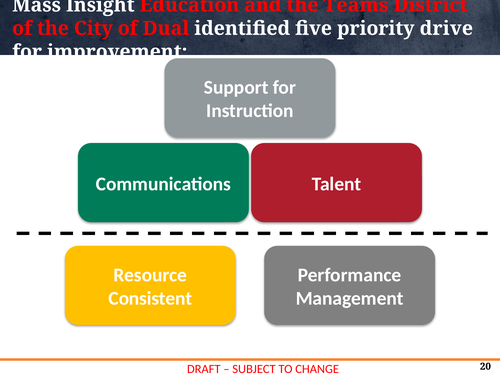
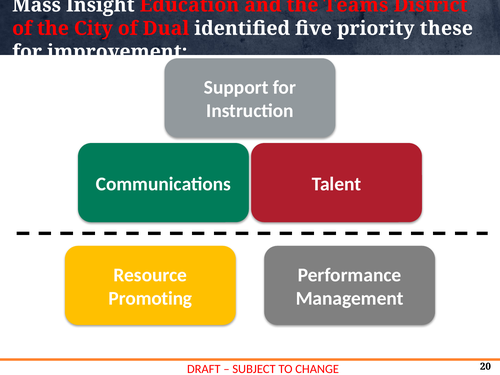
drive: drive -> these
Consistent: Consistent -> Promoting
